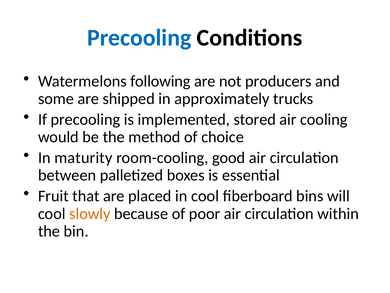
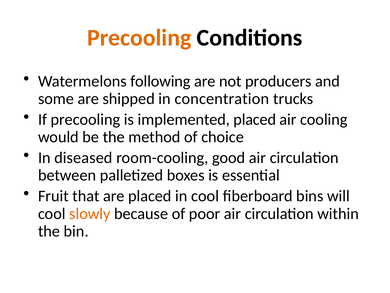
Precooling at (139, 38) colour: blue -> orange
approximately: approximately -> concentration
implemented stored: stored -> placed
maturity: maturity -> diseased
